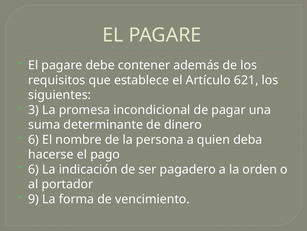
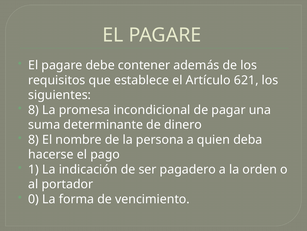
3 at (34, 110): 3 -> 8
6 at (34, 139): 6 -> 8
6 at (34, 169): 6 -> 1
9: 9 -> 0
